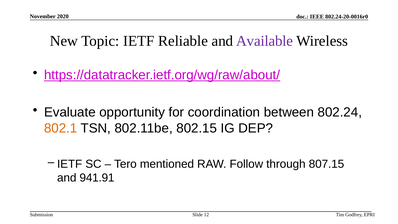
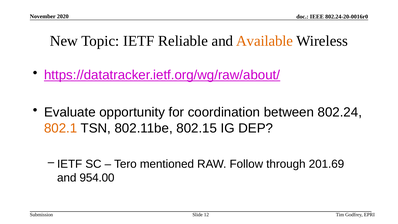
Available colour: purple -> orange
807.15: 807.15 -> 201.69
941.91: 941.91 -> 954.00
